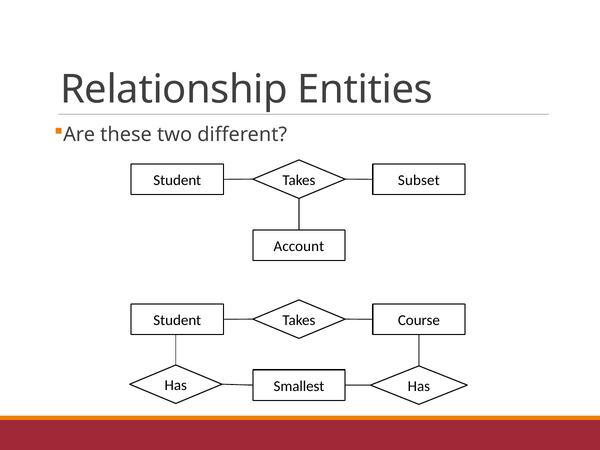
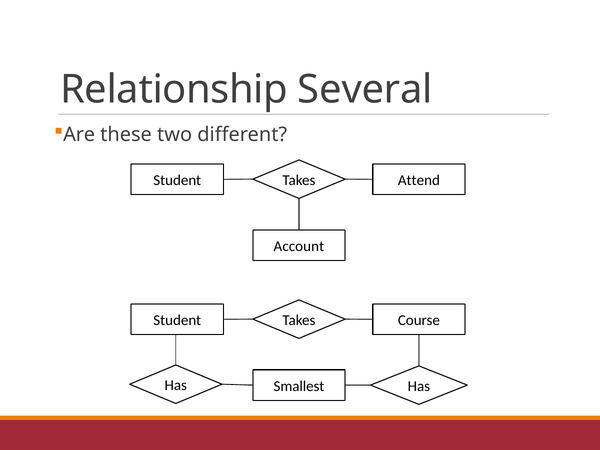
Entities: Entities -> Several
Subset: Subset -> Attend
